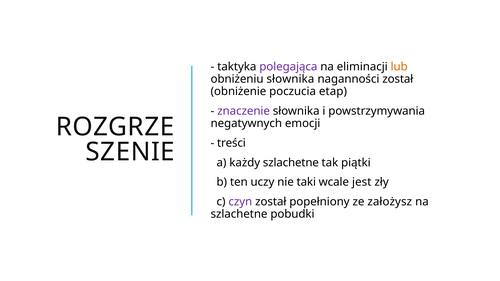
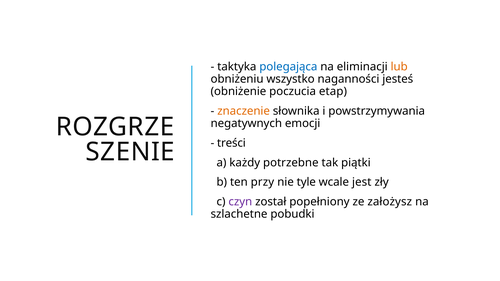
polegająca colour: purple -> blue
obniżeniu słownika: słownika -> wszystko
naganności został: został -> jesteś
znaczenie colour: purple -> orange
każdy szlachetne: szlachetne -> potrzebne
uczy: uczy -> przy
taki: taki -> tyle
